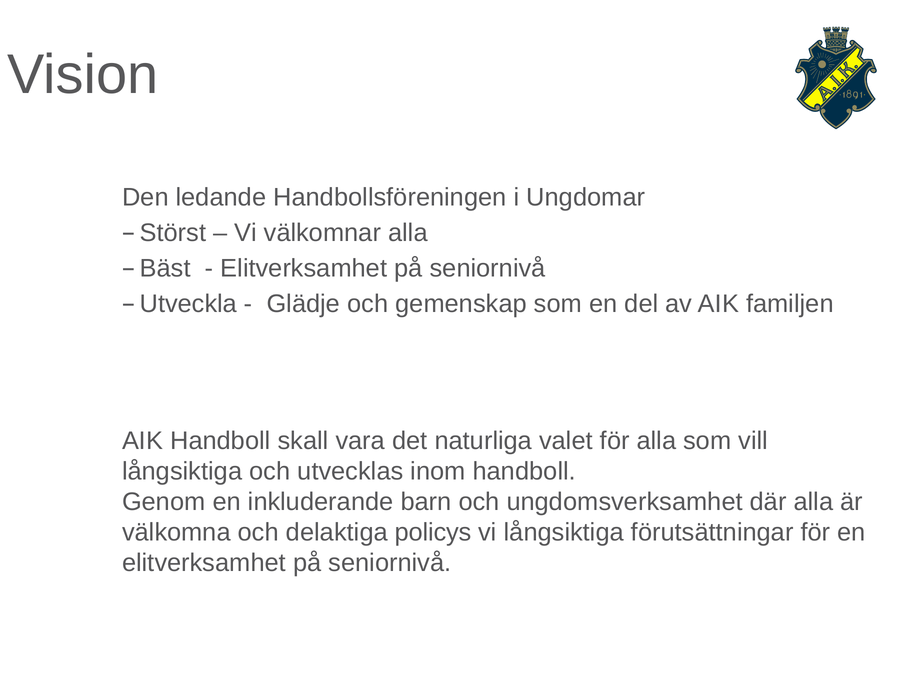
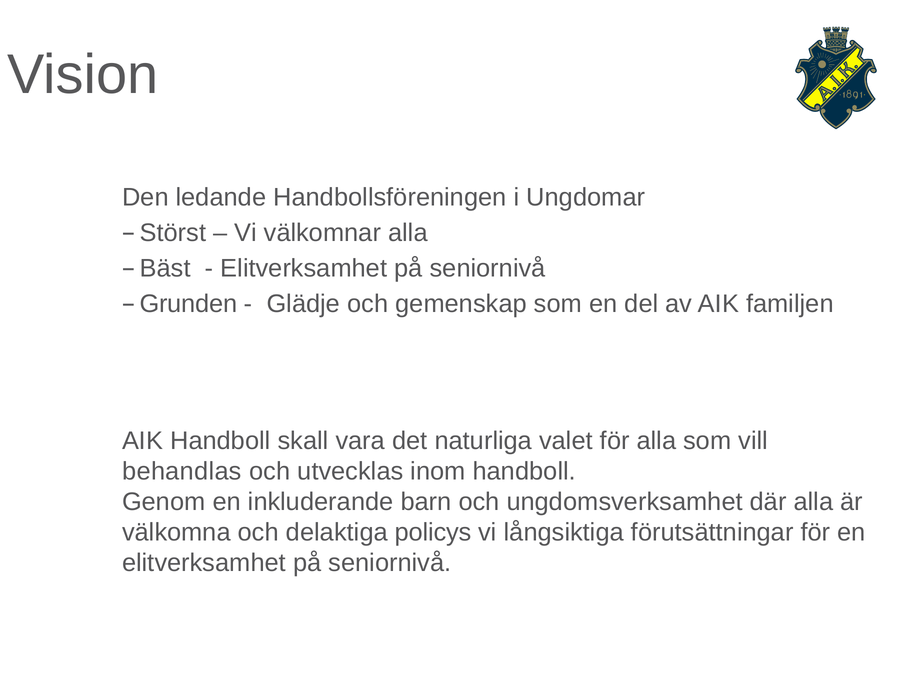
Utveckla: Utveckla -> Grunden
långsiktiga at (182, 472): långsiktiga -> behandlas
